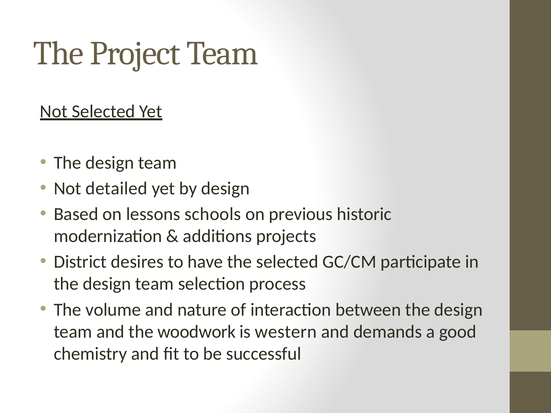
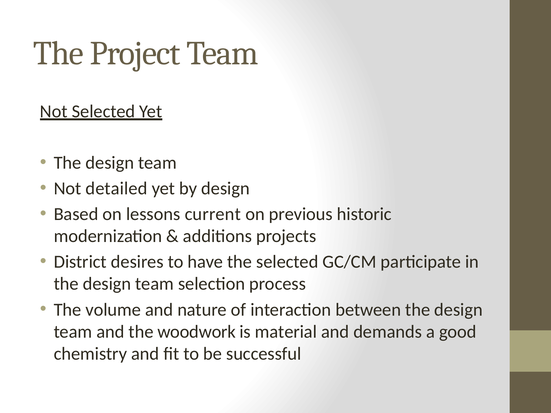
schools: schools -> current
western: western -> material
